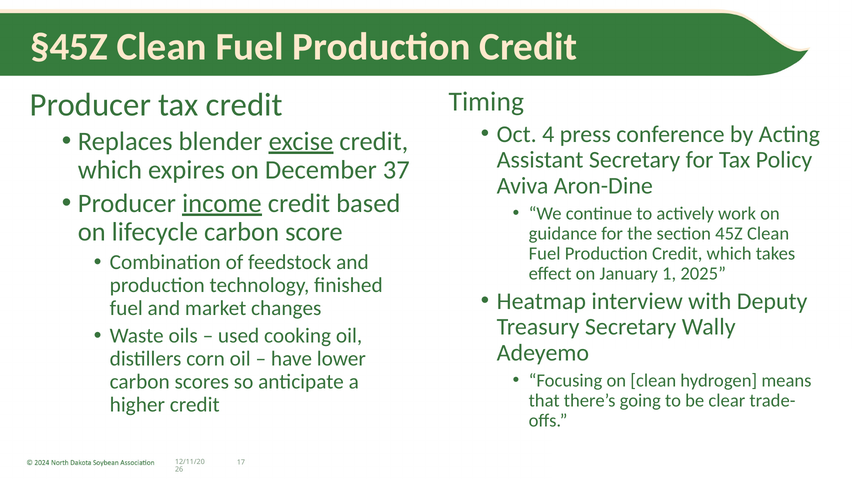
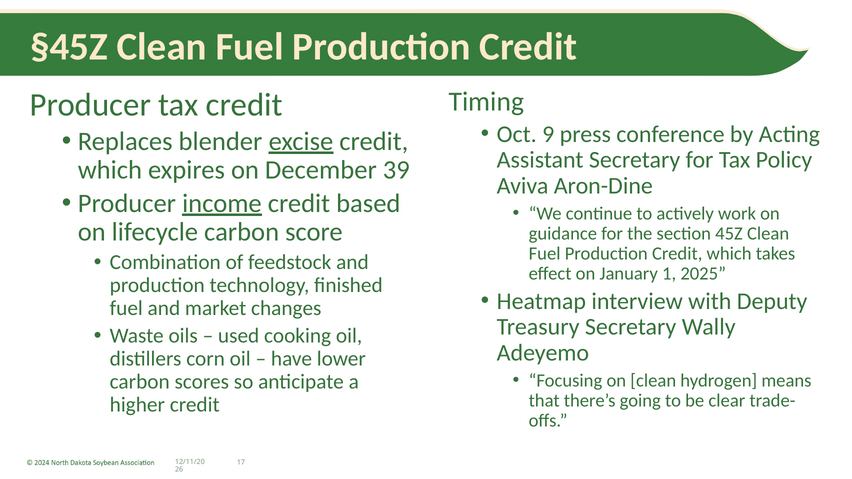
4: 4 -> 9
37: 37 -> 39
